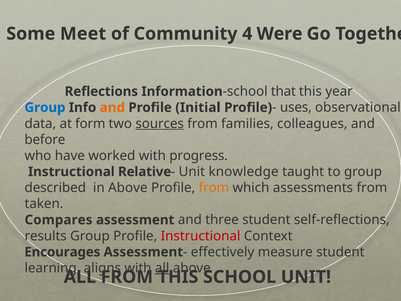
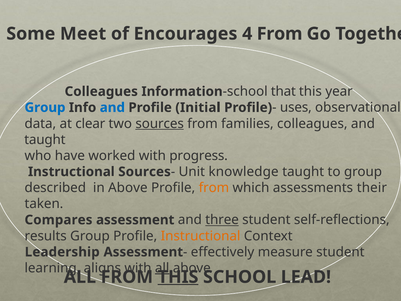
Community: Community -> Encourages
4 Were: Were -> From
Reflections at (101, 91): Reflections -> Colleagues
and at (112, 107) colour: orange -> blue
form: form -> clear
before at (45, 140): before -> taught
Instructional Relative: Relative -> Sources
assessments from: from -> their
three underline: none -> present
Instructional at (201, 236) colour: red -> orange
Encourages: Encourages -> Leadership
THIS at (178, 277) underline: none -> present
SCHOOL UNIT: UNIT -> LEAD
